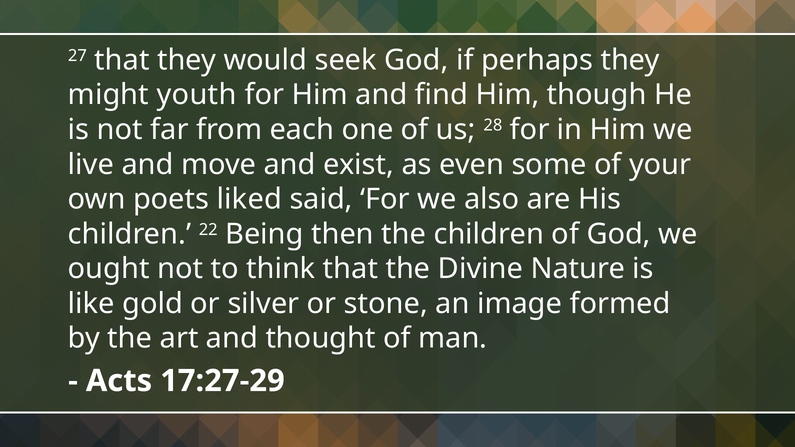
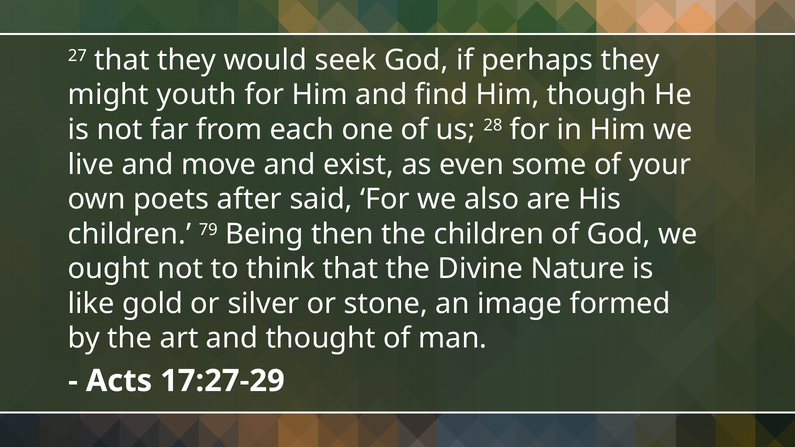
liked: liked -> after
22: 22 -> 79
